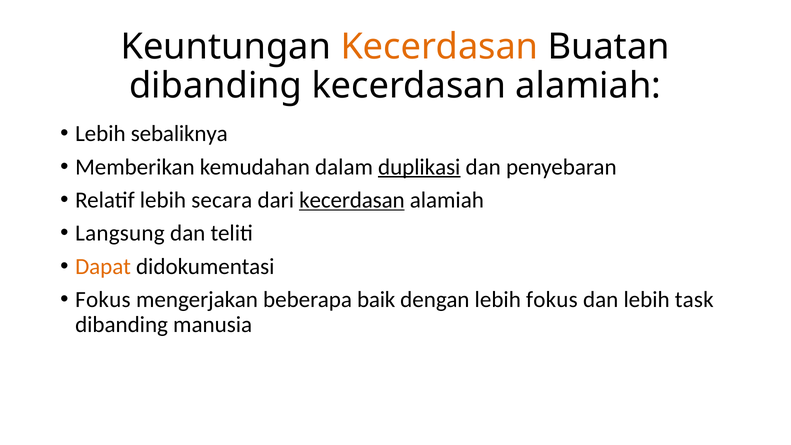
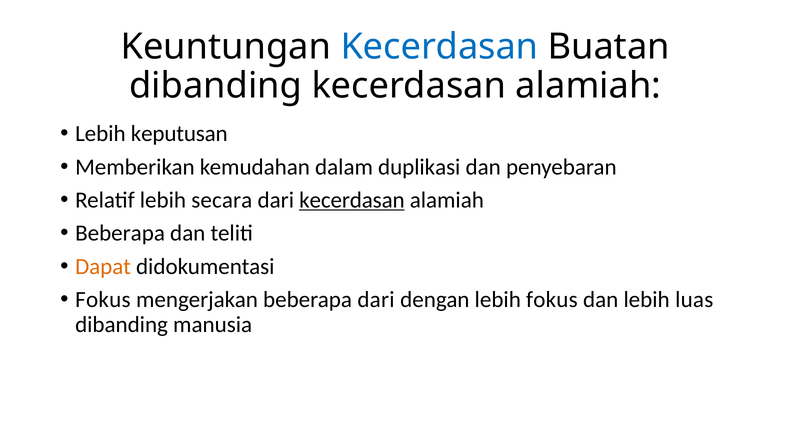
Kecerdasan at (439, 47) colour: orange -> blue
sebaliknya: sebaliknya -> keputusan
duplikasi underline: present -> none
Langsung at (120, 233): Langsung -> Beberapa
beberapa baik: baik -> dari
task: task -> luas
